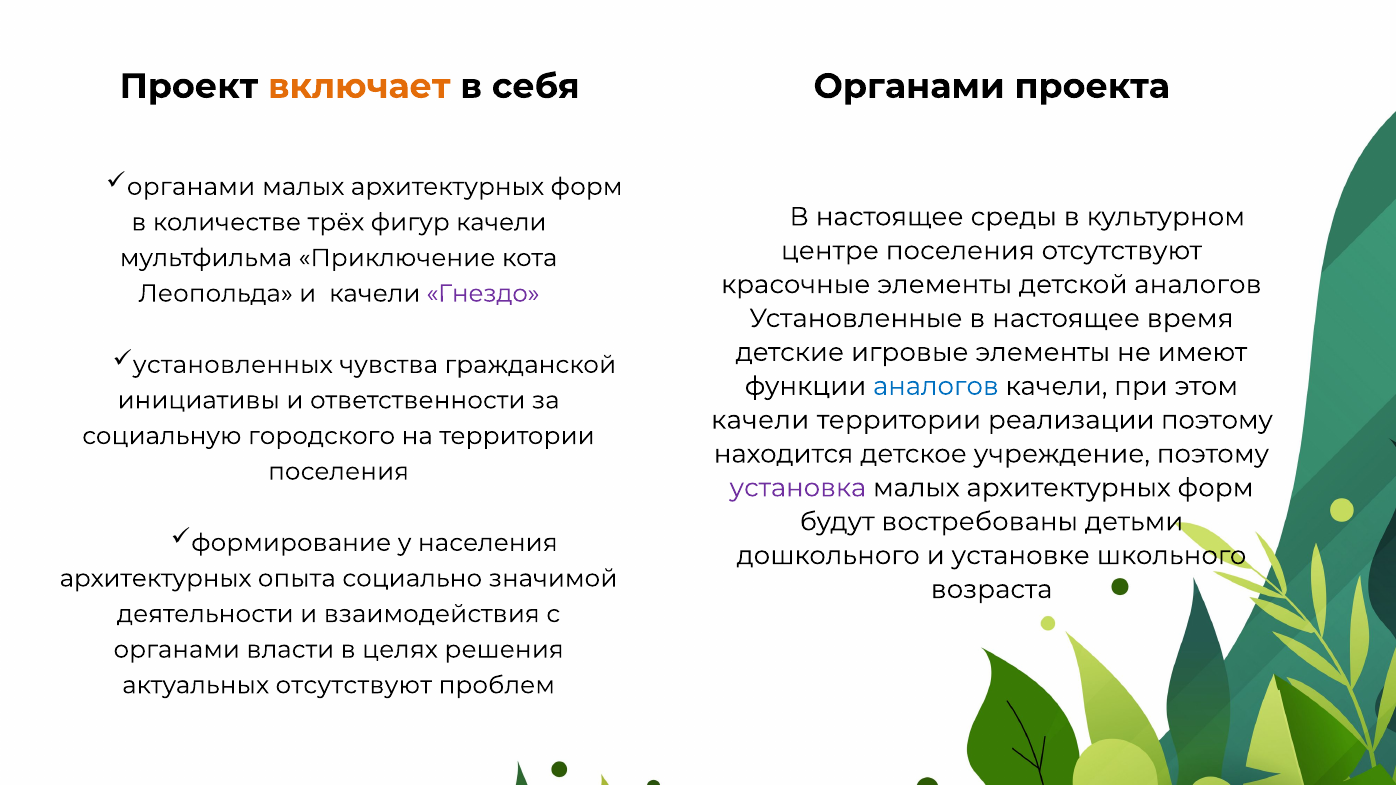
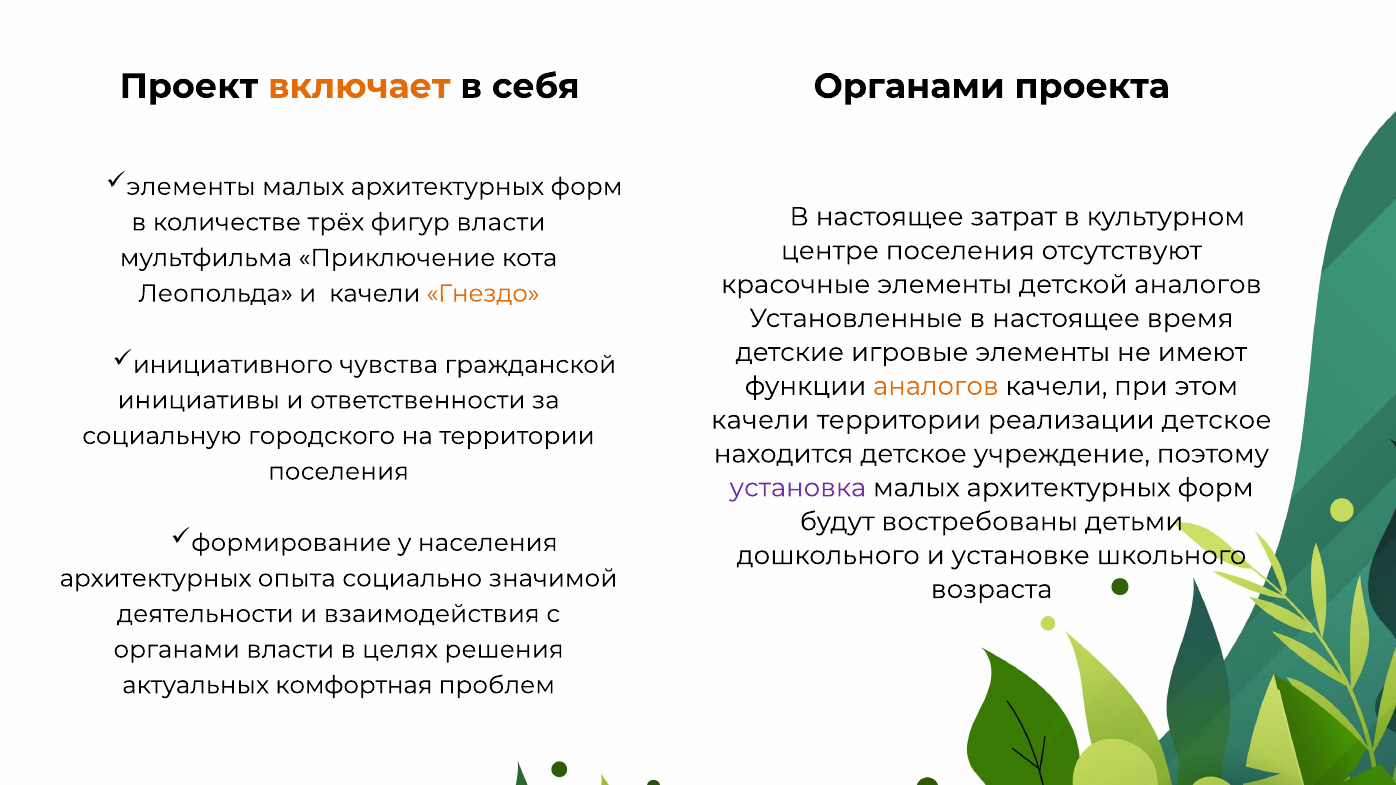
органами at (191, 187): органами -> элементы
среды: среды -> затрат
фигур качели: качели -> власти
Гнездо colour: purple -> orange
установленных: установленных -> инициативного
аналогов at (936, 386) colour: blue -> orange
реализации поэтому: поэтому -> детское
актуальных отсутствуют: отсутствуют -> комфортная
